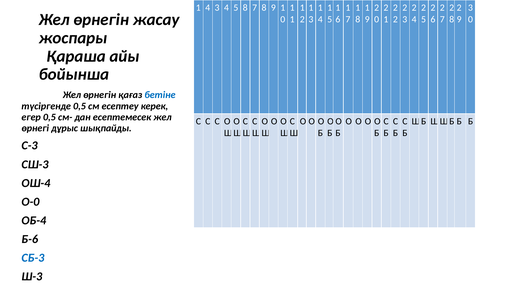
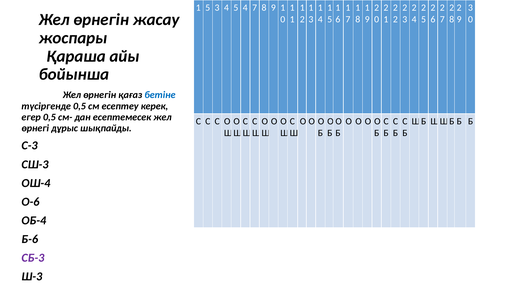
4 at (208, 8): 4 -> 5
5 8: 8 -> 4
О-0: О-0 -> О-6
СБ-3 colour: blue -> purple
